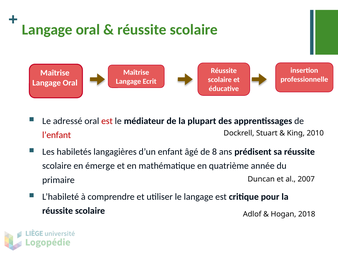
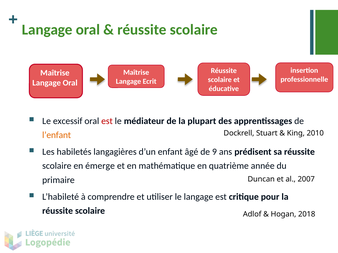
adressé: adressé -> excessif
l’enfant colour: red -> orange
8: 8 -> 9
